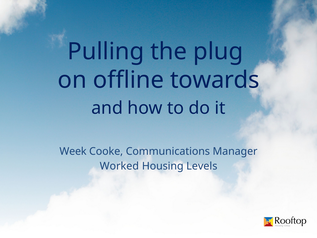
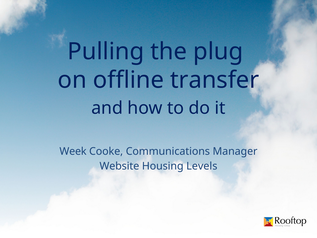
towards: towards -> transfer
Worked: Worked -> Website
